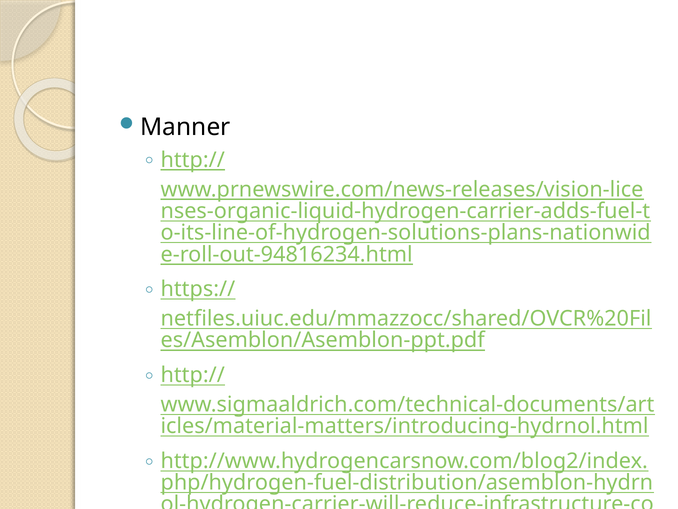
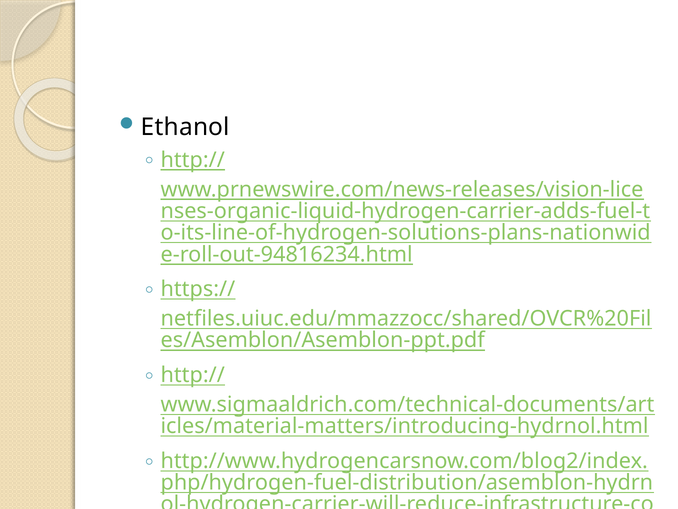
Manner: Manner -> Ethanol
